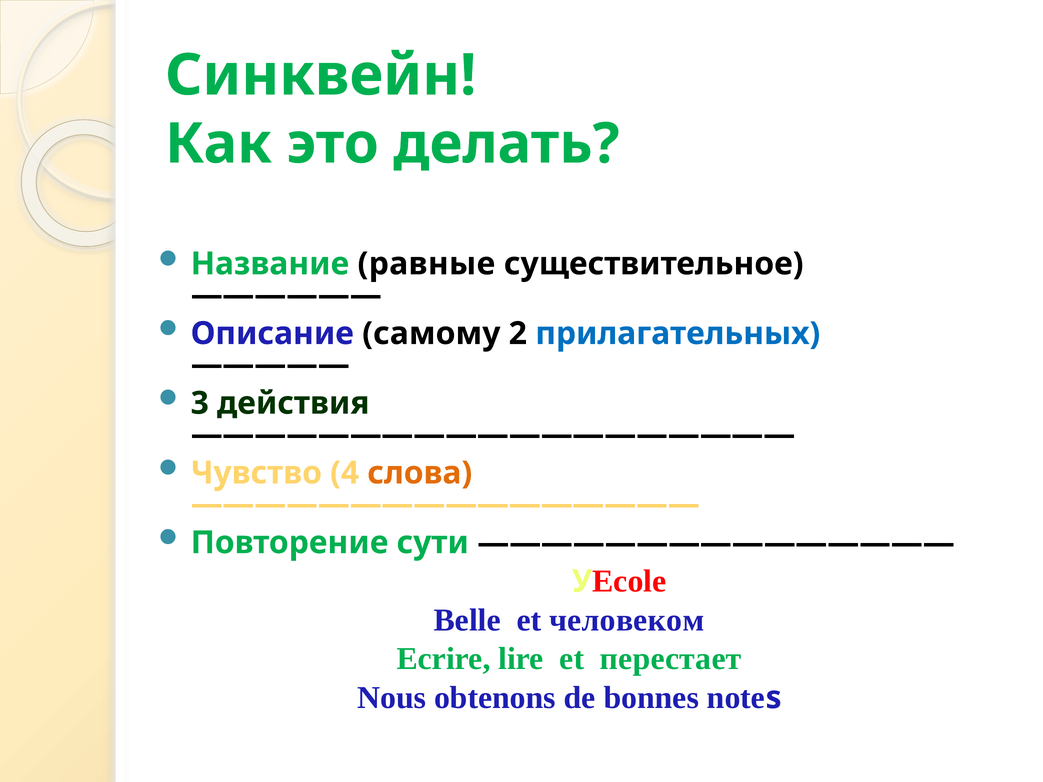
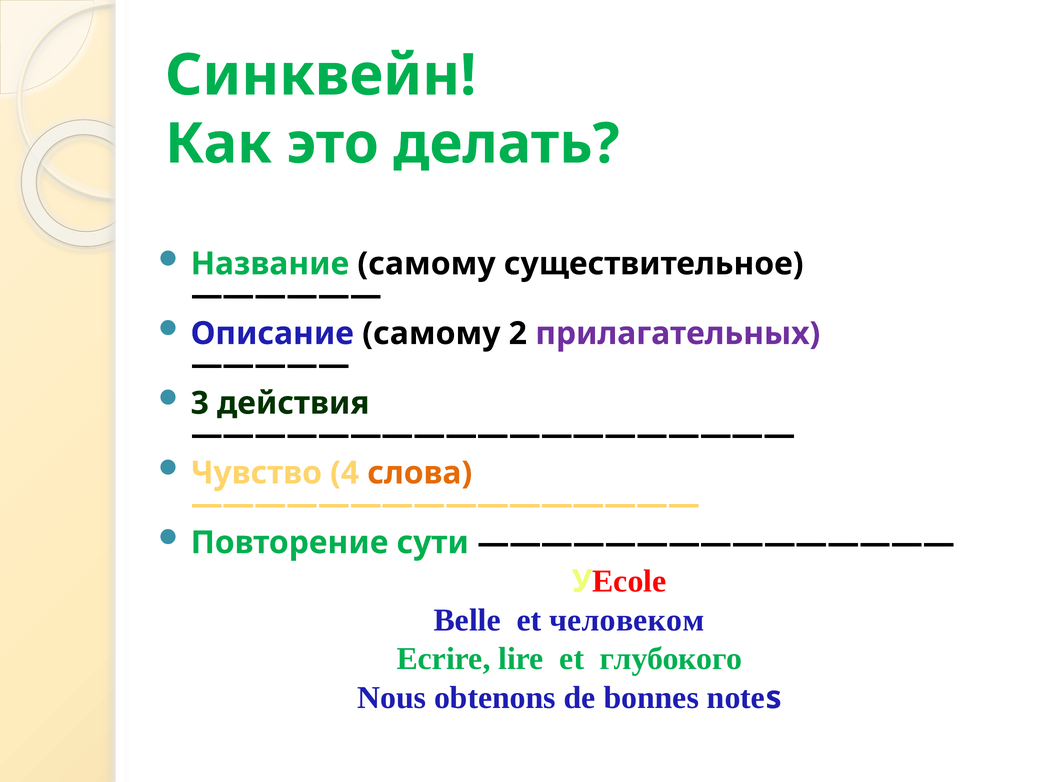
Название равные: равные -> самому
прилагательных colour: blue -> purple
перестает: перестает -> глубокого
